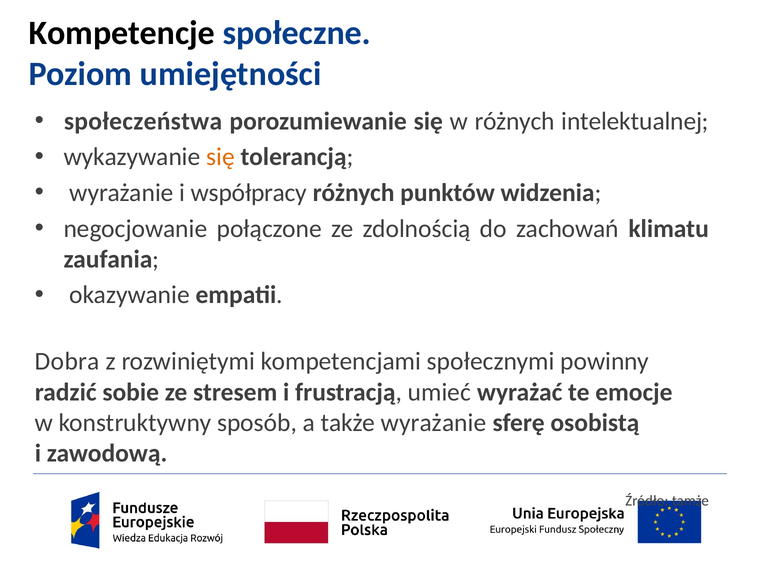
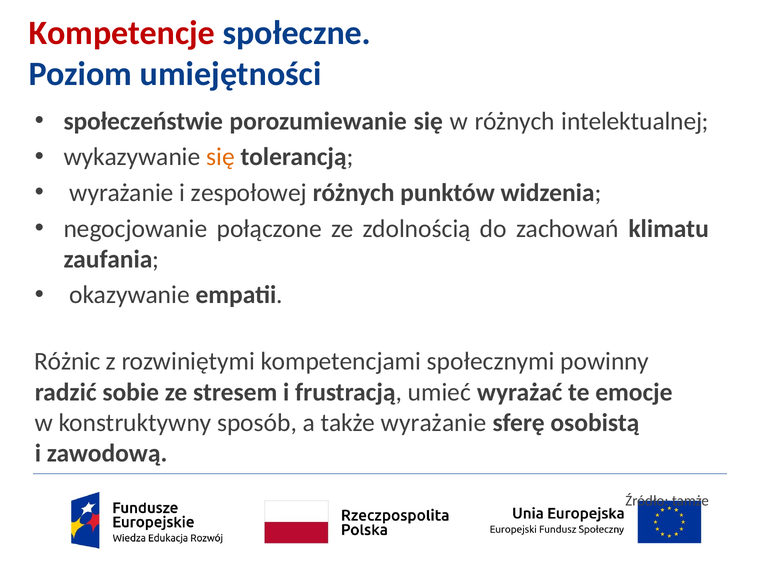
Kompetencje colour: black -> red
społeczeństwa: społeczeństwa -> społeczeństwie
współpracy: współpracy -> zespołowej
Dobra: Dobra -> Różnic
